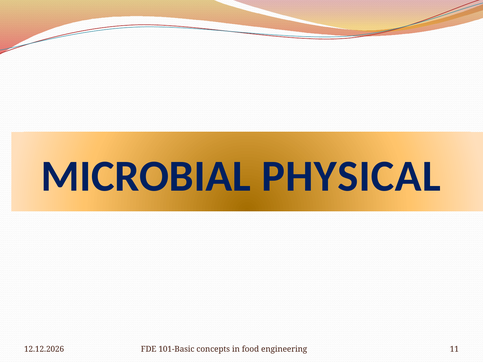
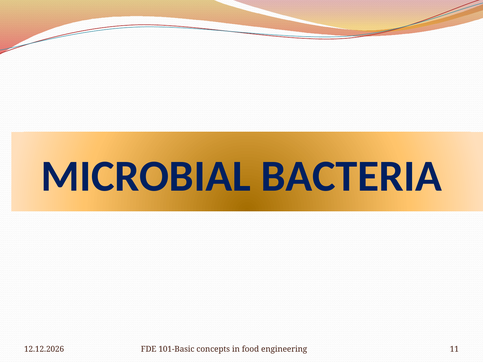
PHYSICAL: PHYSICAL -> BACTERIA
